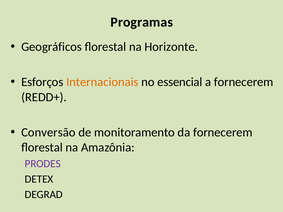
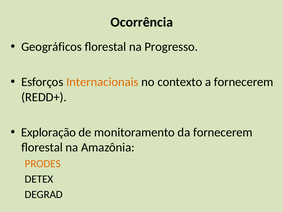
Programas: Programas -> Ocorrência
Horizonte: Horizonte -> Progresso
essencial: essencial -> contexto
Conversão: Conversão -> Exploração
PRODES colour: purple -> orange
